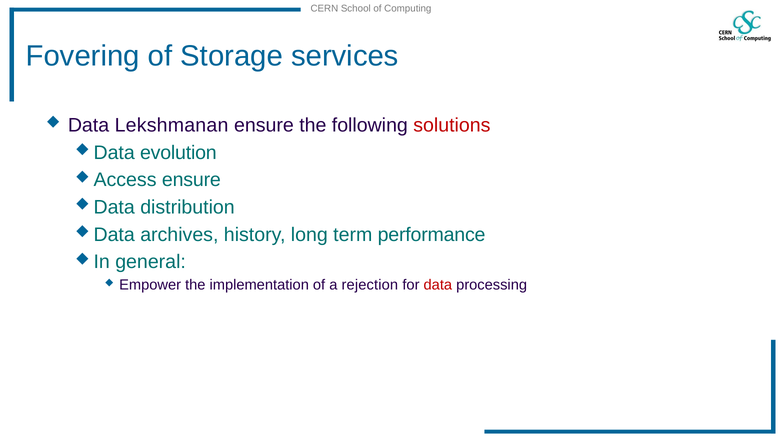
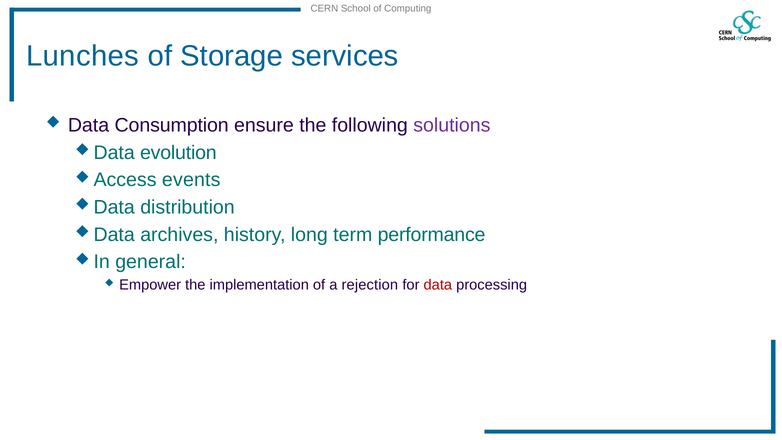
Fovering: Fovering -> Lunches
Lekshmanan: Lekshmanan -> Consumption
solutions colour: red -> purple
Access ensure: ensure -> events
